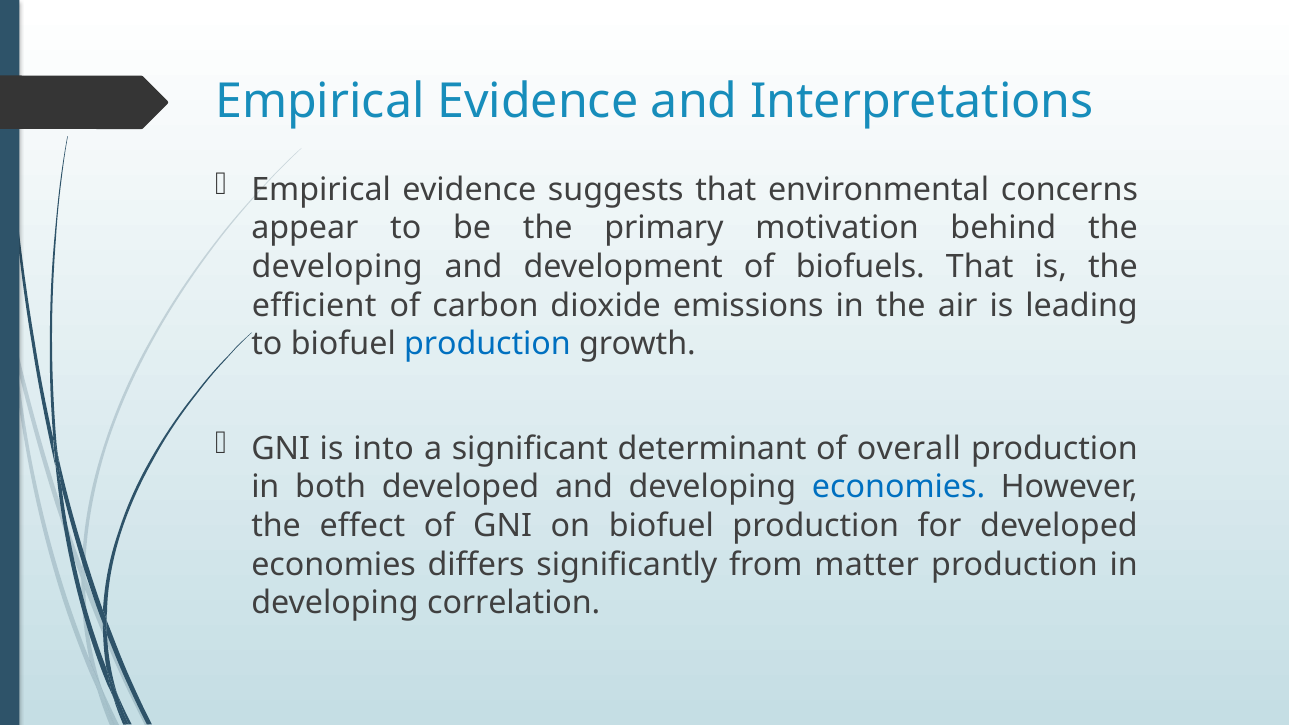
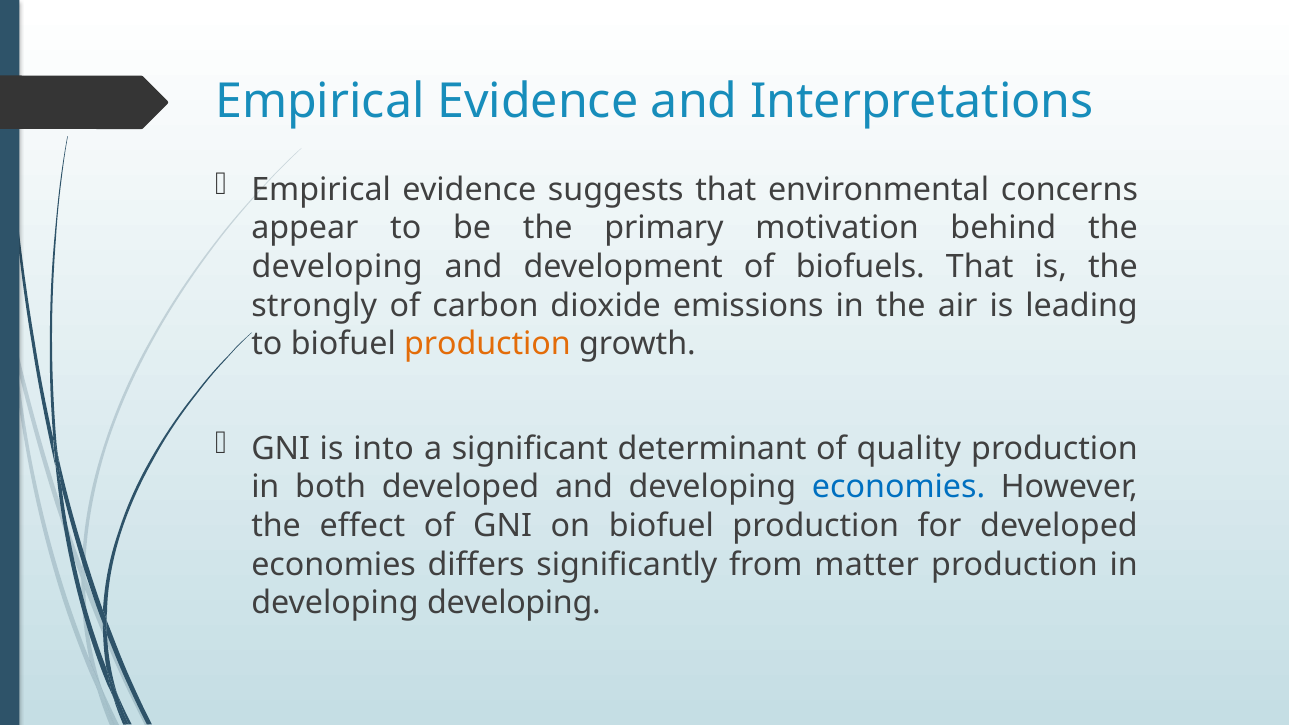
efficient: efficient -> strongly
production at (487, 344) colour: blue -> orange
overall: overall -> quality
developing correlation: correlation -> developing
